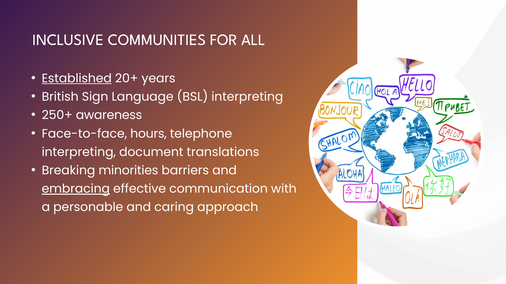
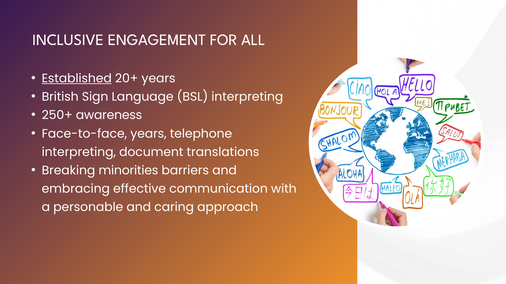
COMMUNITIES: COMMUNITIES -> ENGAGEMENT
Face-to-face hours: hours -> years
embracing underline: present -> none
